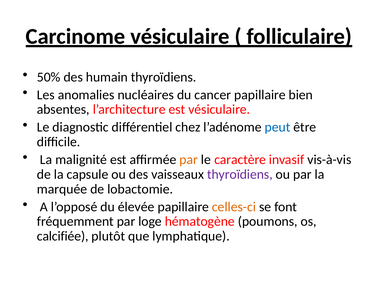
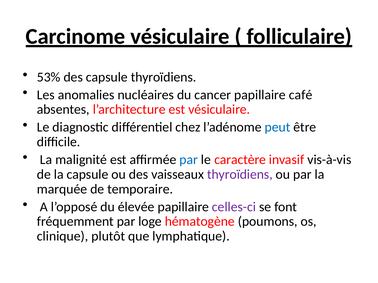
50%: 50% -> 53%
des humain: humain -> capsule
bien: bien -> café
par at (189, 160) colour: orange -> blue
lobactomie: lobactomie -> temporaire
celles-ci colour: orange -> purple
calcifiée: calcifiée -> clinique
